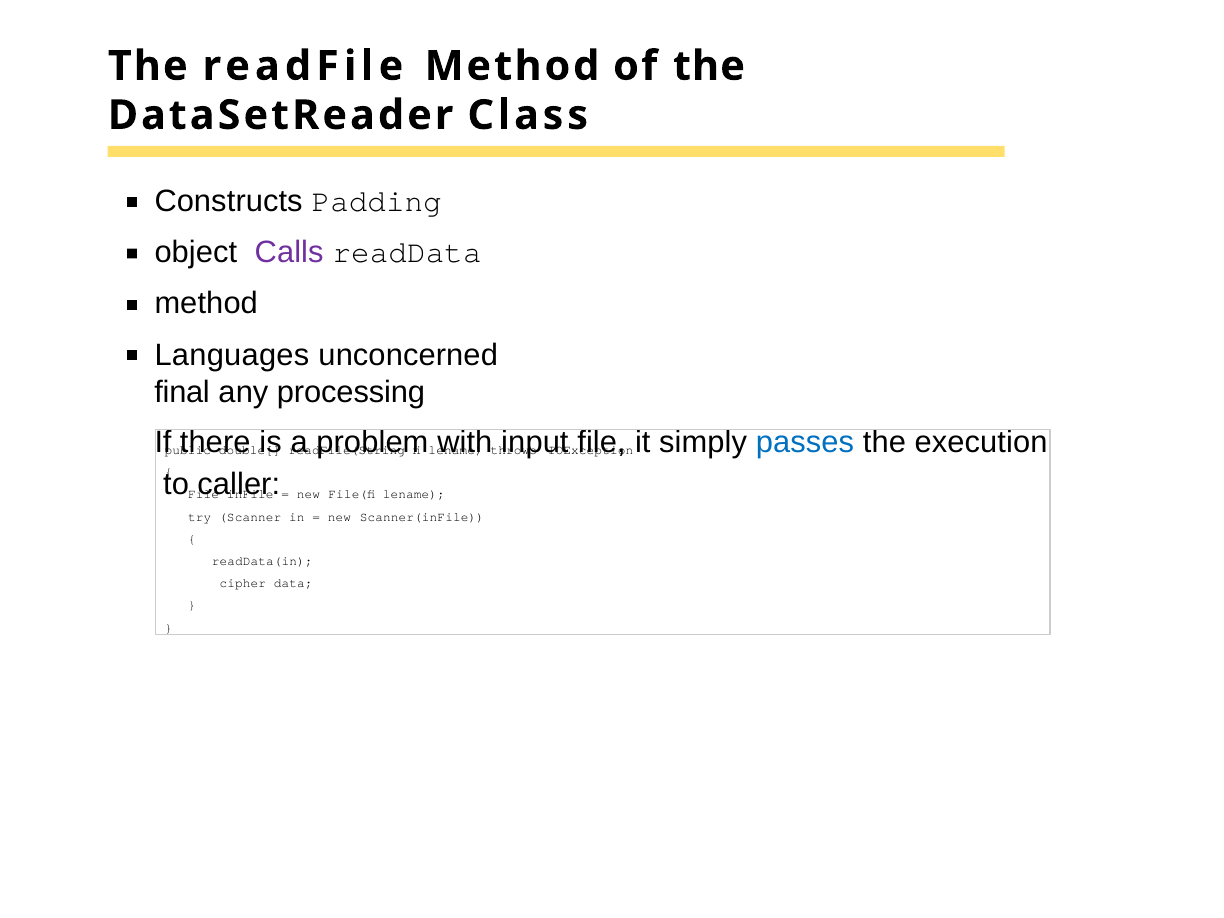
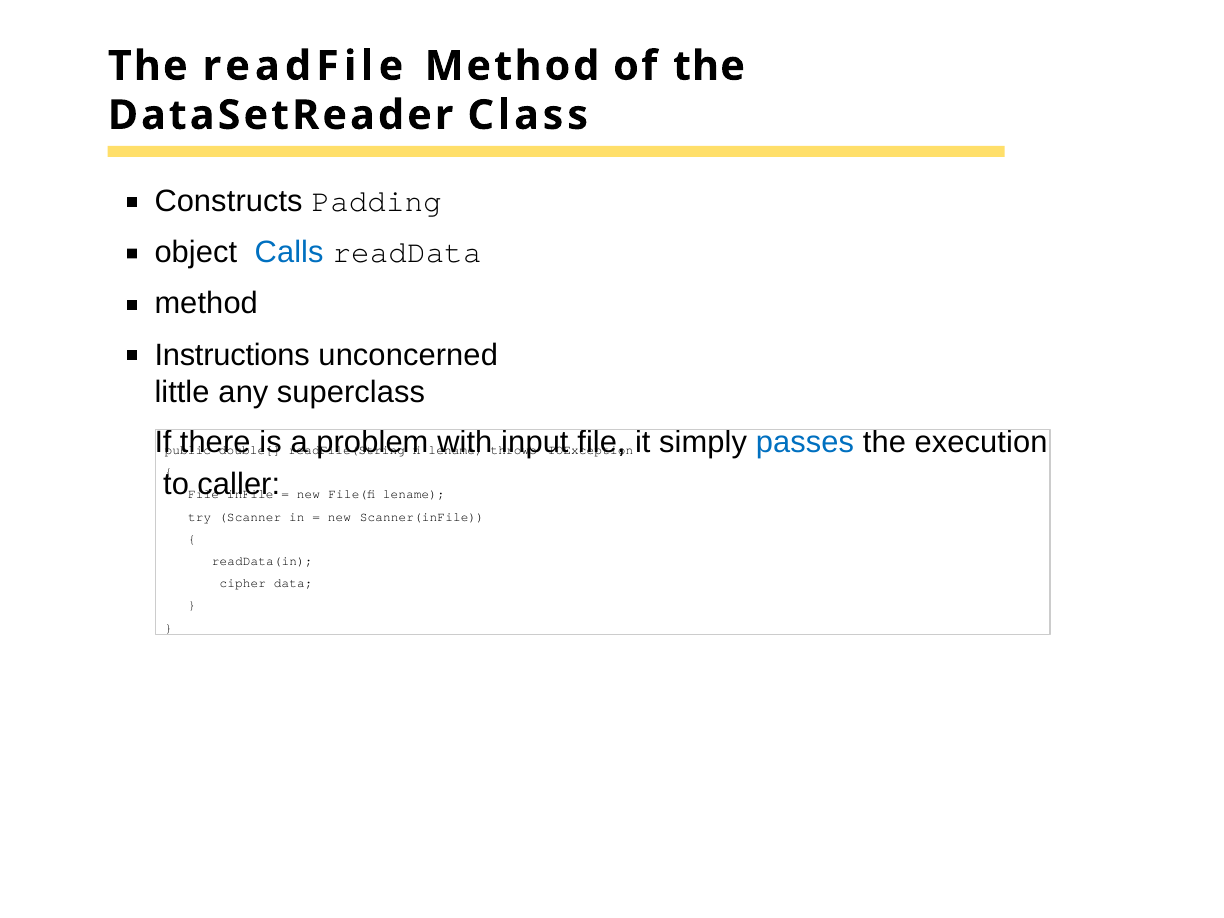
Calls colour: purple -> blue
Languages: Languages -> Instructions
final: final -> little
processing: processing -> superclass
